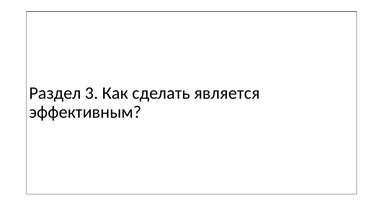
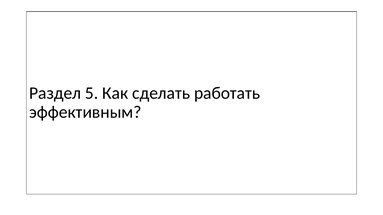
3: 3 -> 5
является: является -> работать
